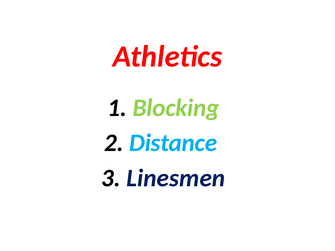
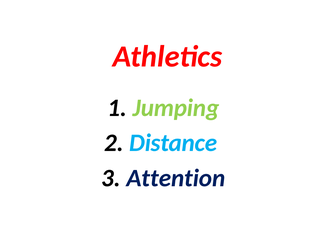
Blocking: Blocking -> Jumping
Linesmen: Linesmen -> Attention
